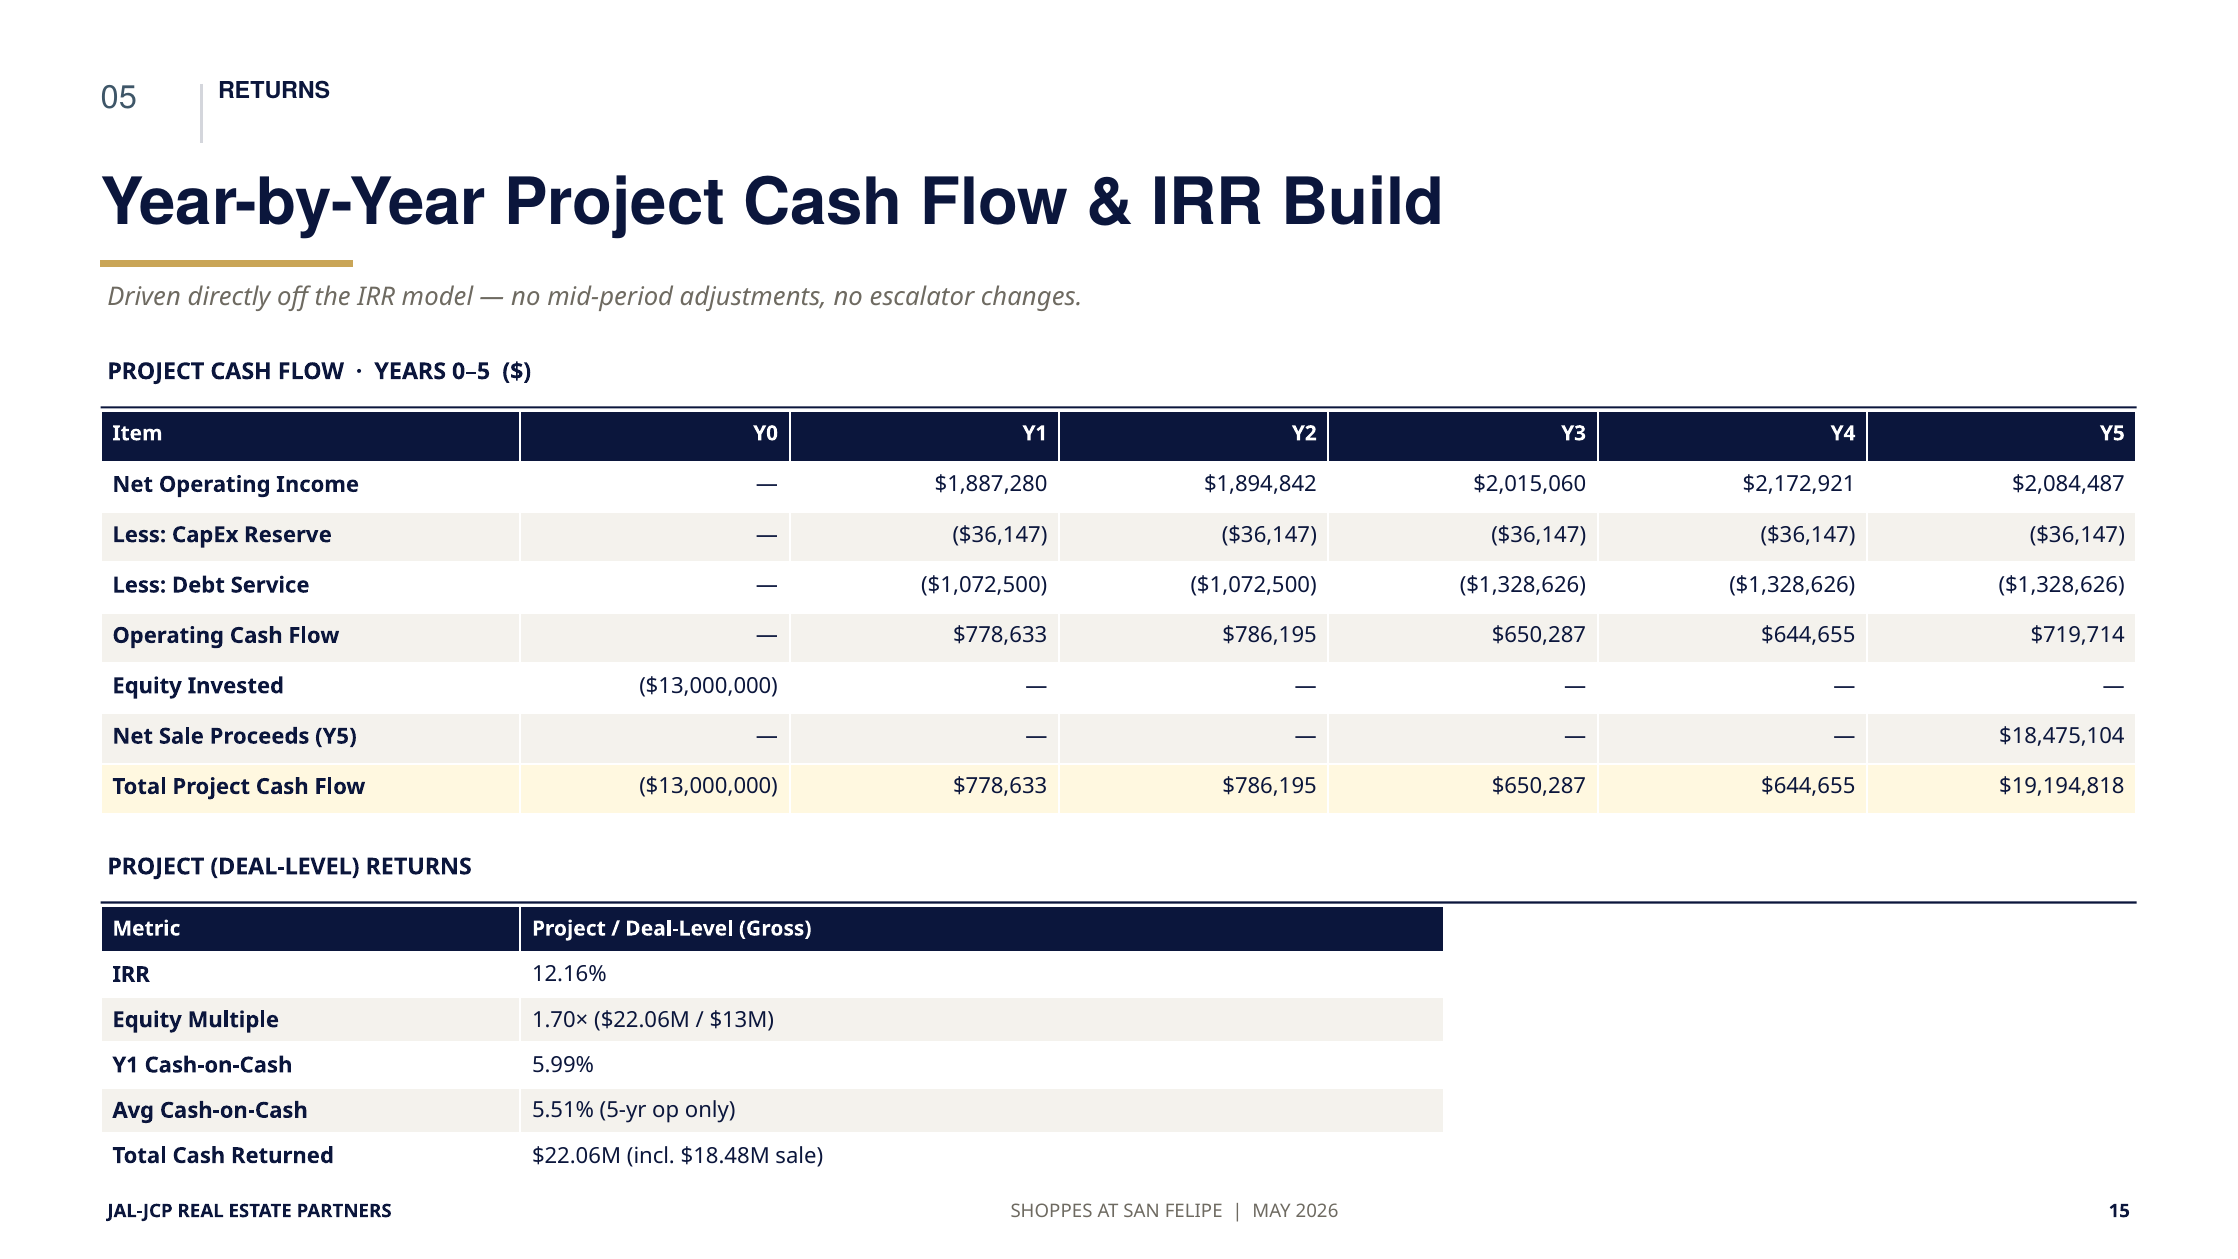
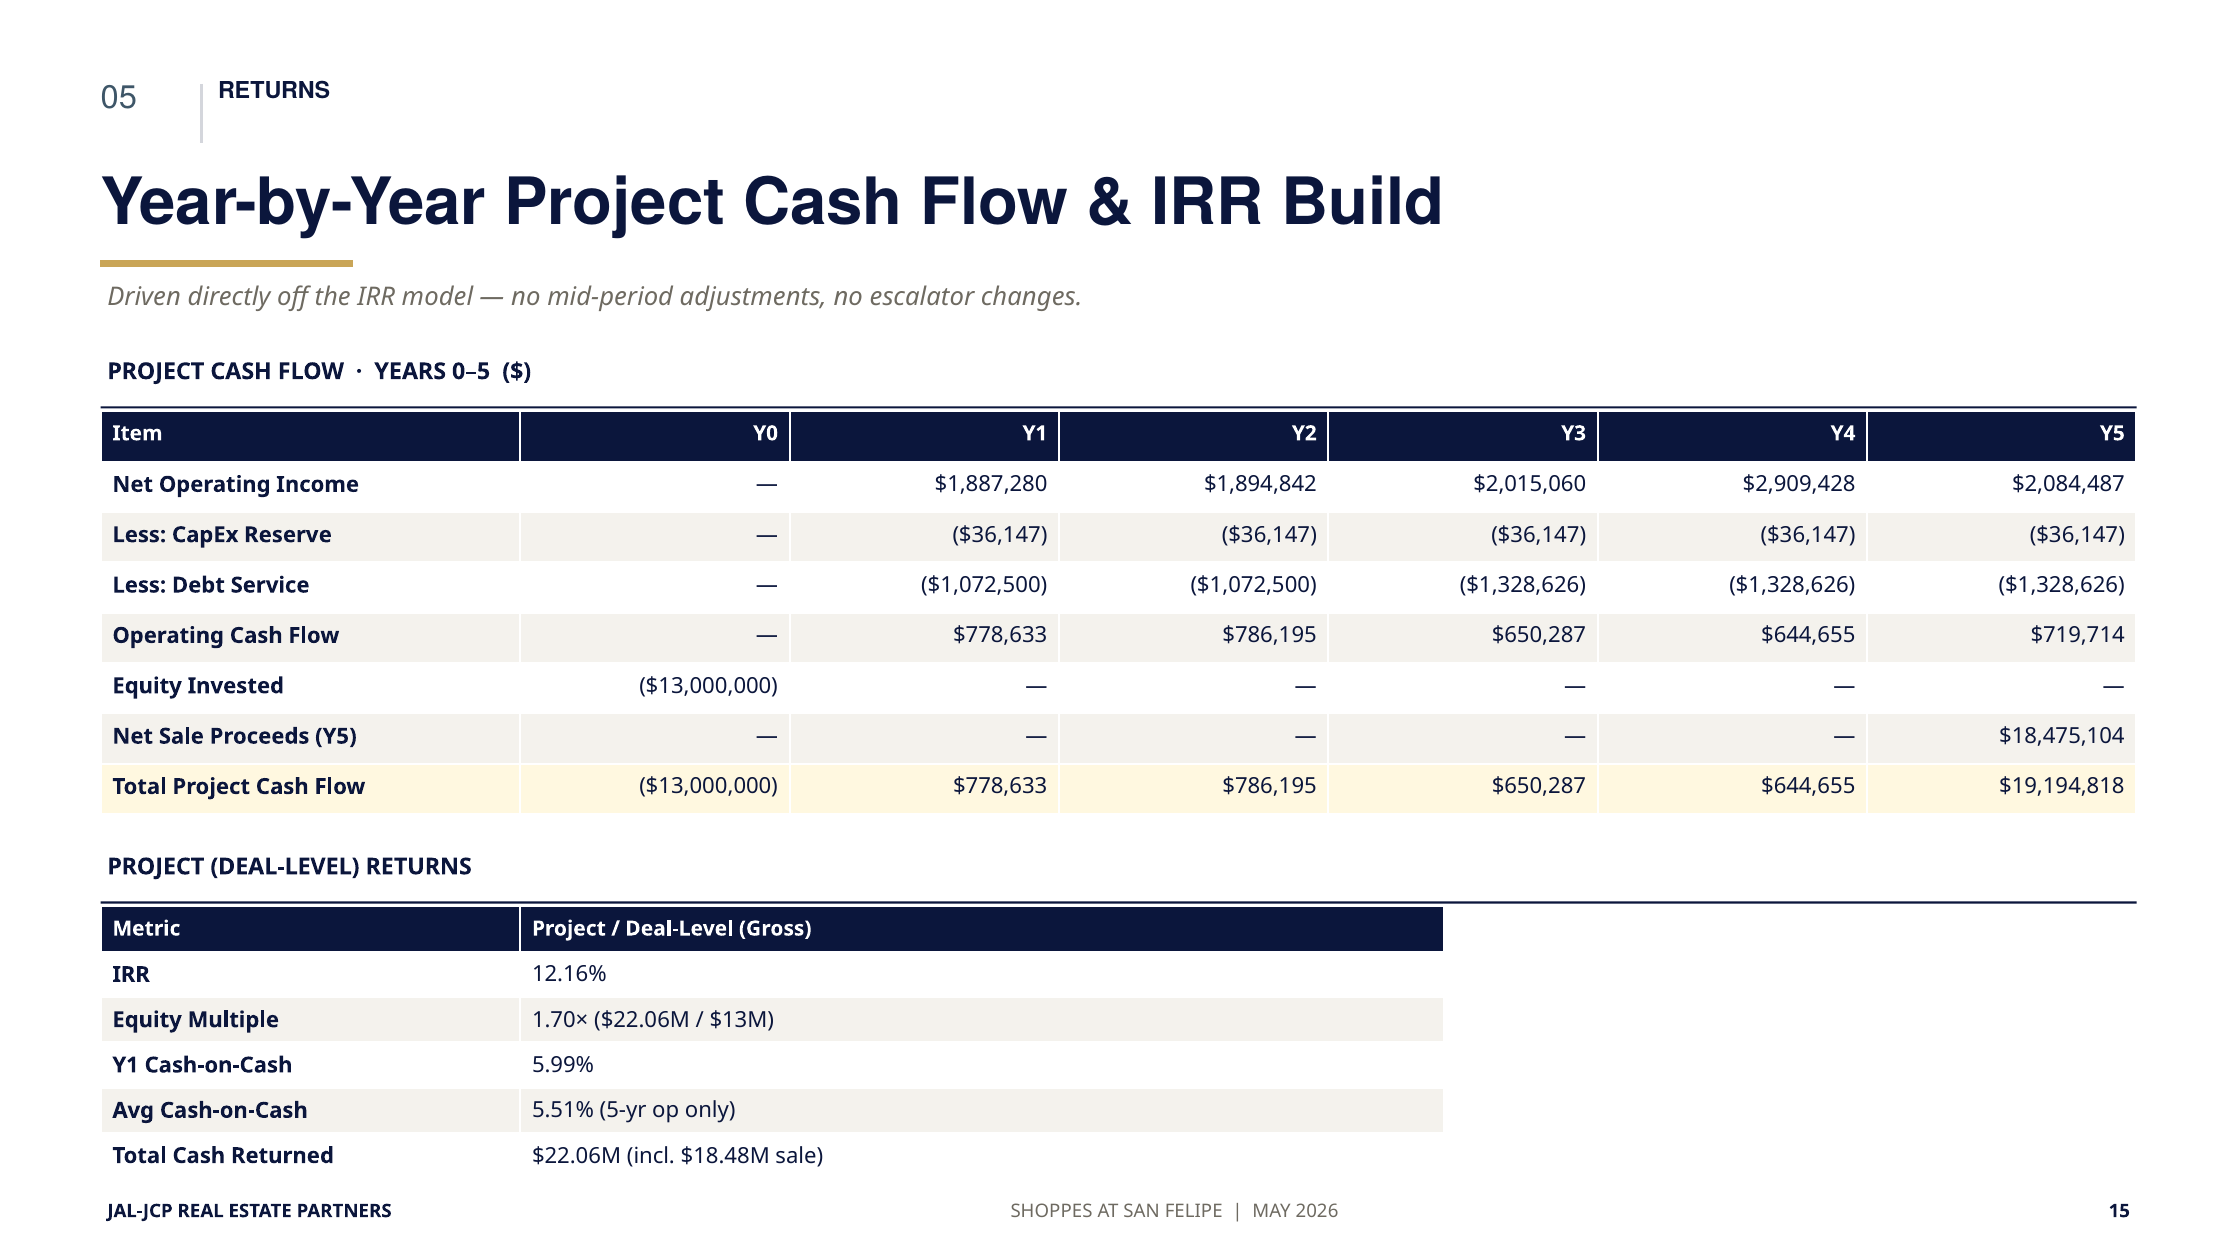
$2,172,921: $2,172,921 -> $2,909,428
